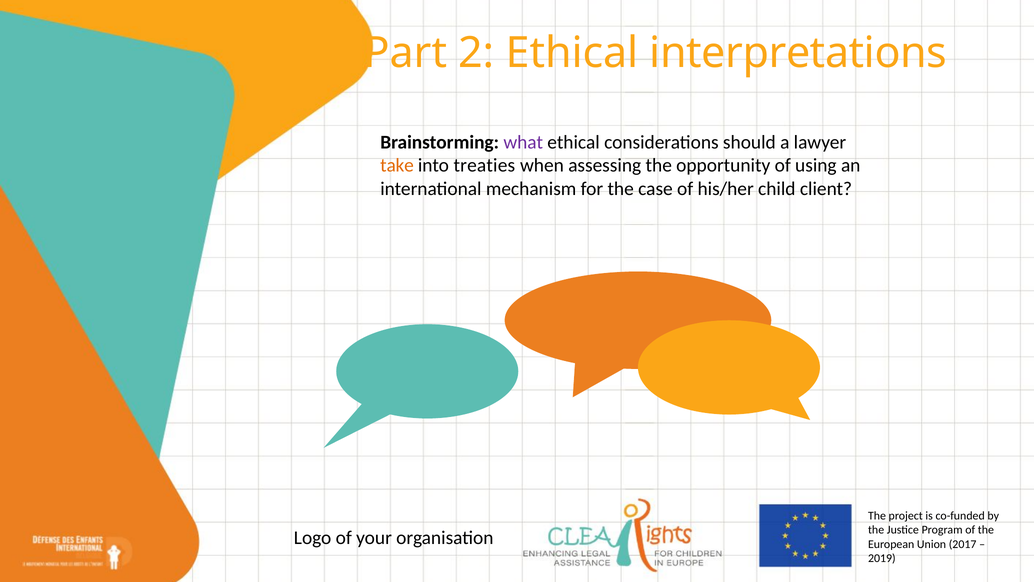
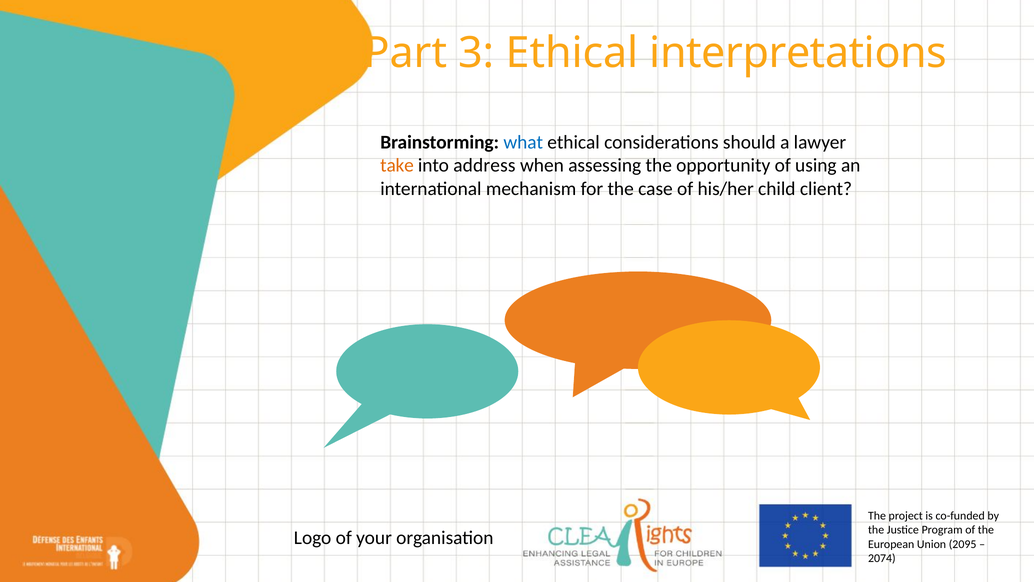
2: 2 -> 3
what colour: purple -> blue
treaties: treaties -> address
2017: 2017 -> 2095
2019: 2019 -> 2074
